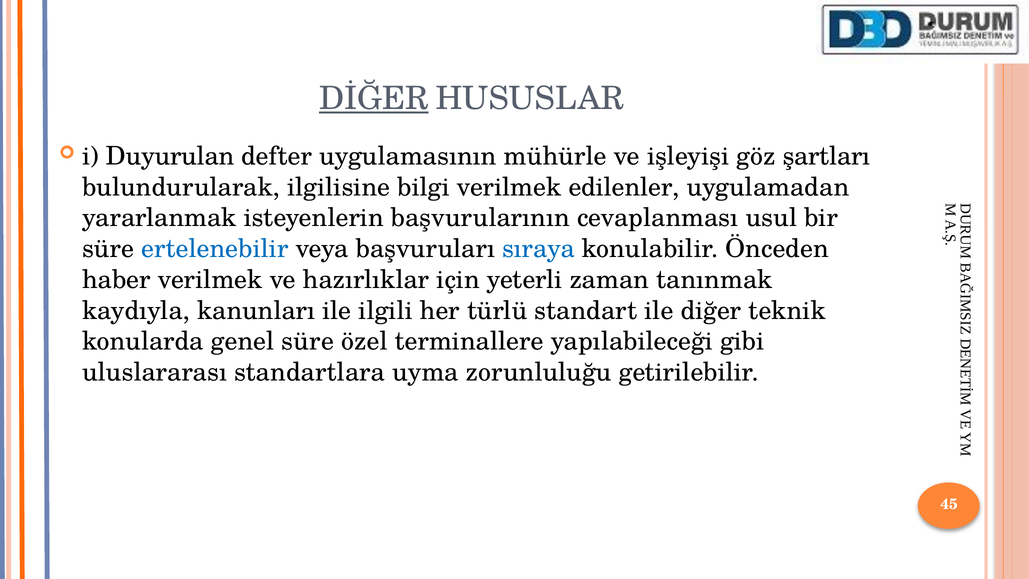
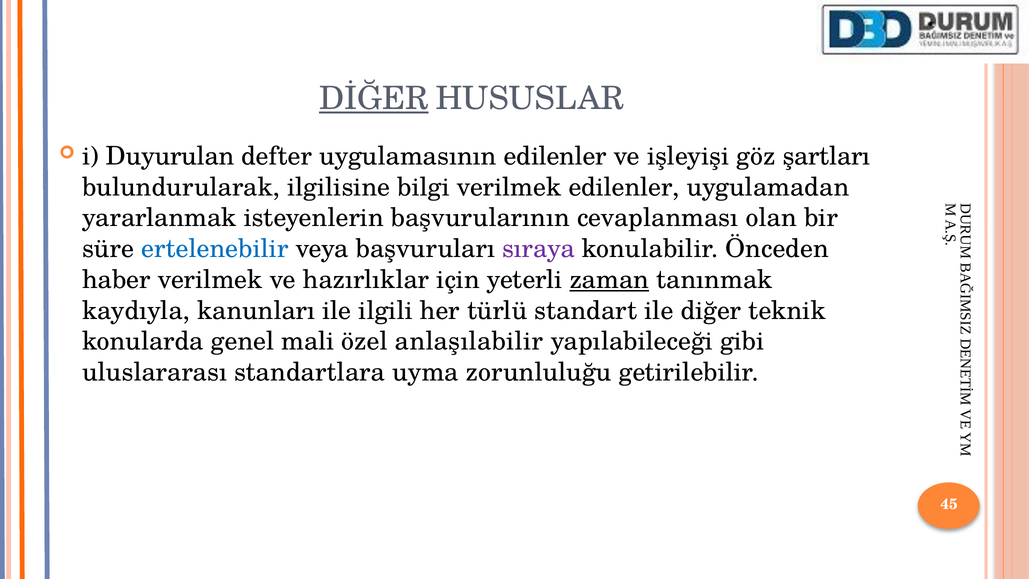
uygulamasının mühürle: mühürle -> edilenler
usul: usul -> olan
sıraya colour: blue -> purple
zaman underline: none -> present
genel süre: süre -> mali
terminallere: terminallere -> anlaşılabilir
